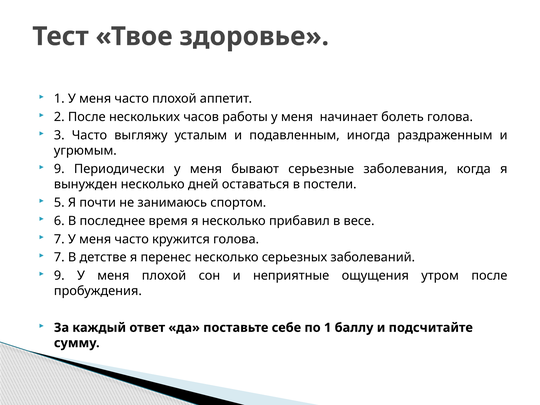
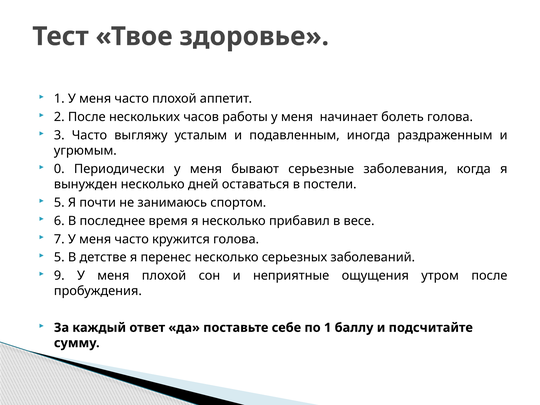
9 at (59, 169): 9 -> 0
7 at (59, 257): 7 -> 5
